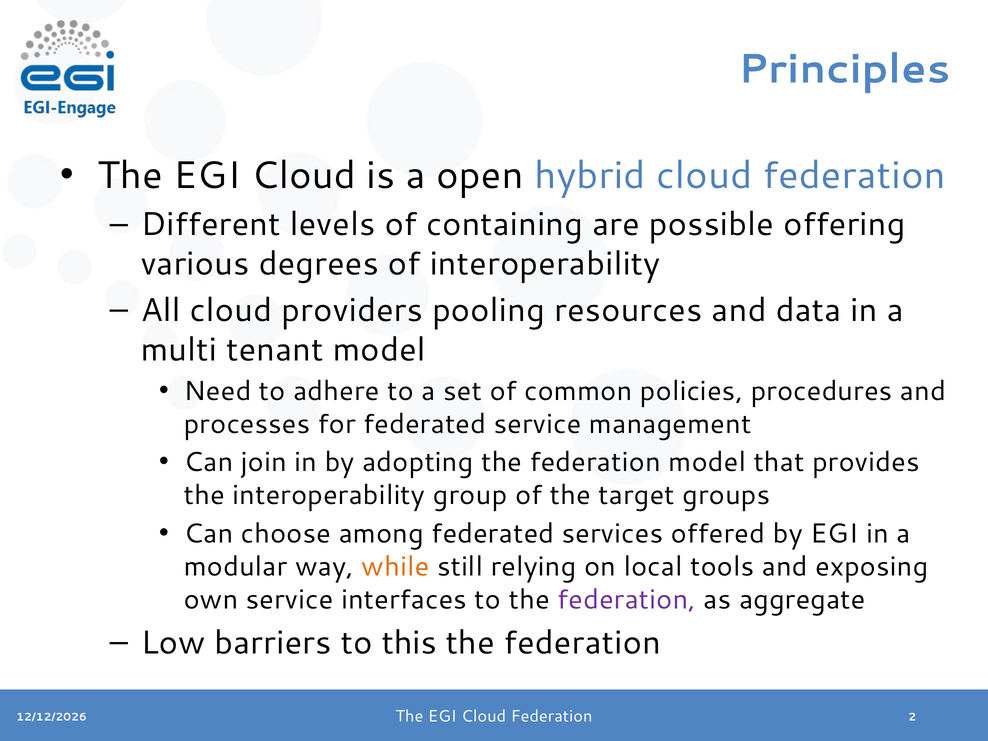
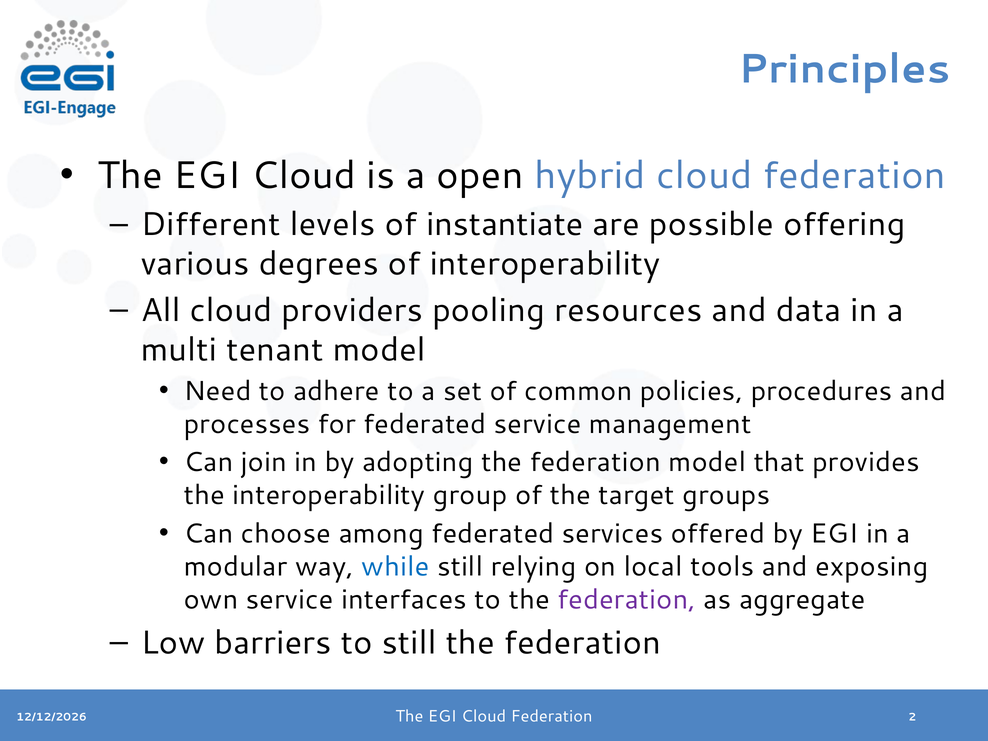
containing: containing -> instantiate
while colour: orange -> blue
to this: this -> still
